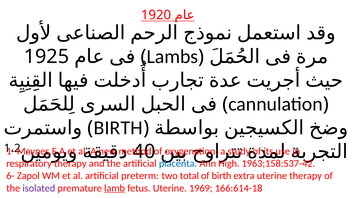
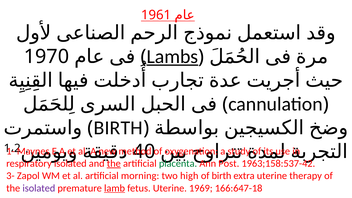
1920: 1920 -> 1961
Lambs underline: none -> present
1925: 1925 -> 1970
respiratory therapy: therapy -> isolated
the at (114, 163) underline: none -> present
placenta colour: blue -> green
High: High -> Post
6-: 6- -> 3-
preterm: preterm -> morning
total: total -> high
166:614-18: 166:614-18 -> 166:647-18
